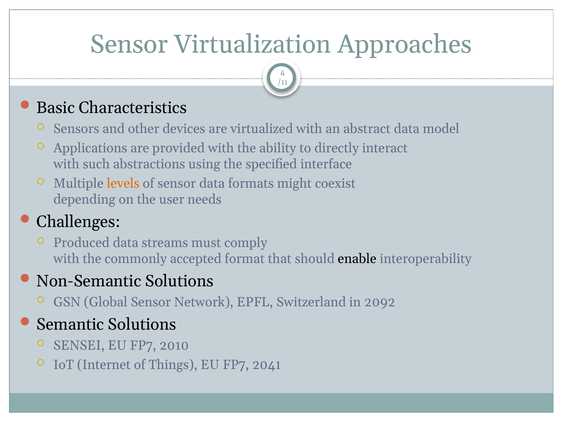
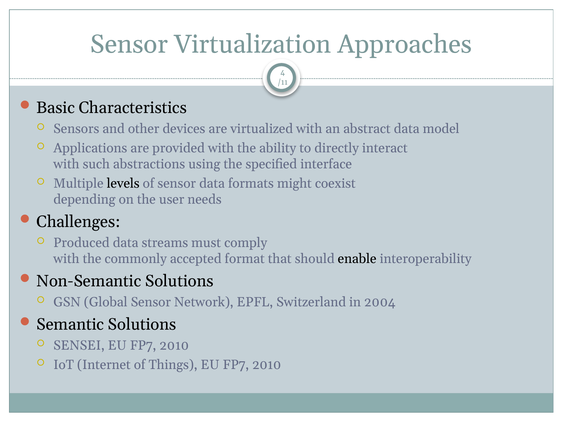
levels colour: orange -> black
2092: 2092 -> 2004
Things EU FP7 2041: 2041 -> 2010
